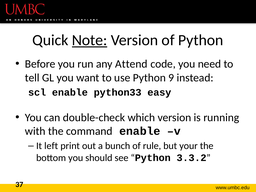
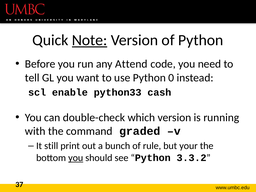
9: 9 -> 0
easy: easy -> cash
command enable: enable -> graded
left: left -> still
you at (76, 158) underline: none -> present
